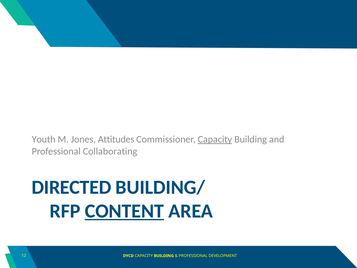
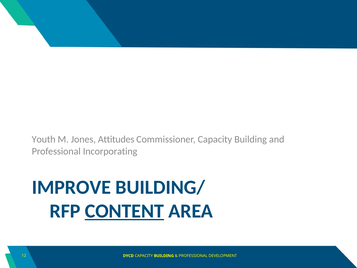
Capacity at (215, 139) underline: present -> none
Collaborating: Collaborating -> Incorporating
DIRECTED: DIRECTED -> IMPROVE
